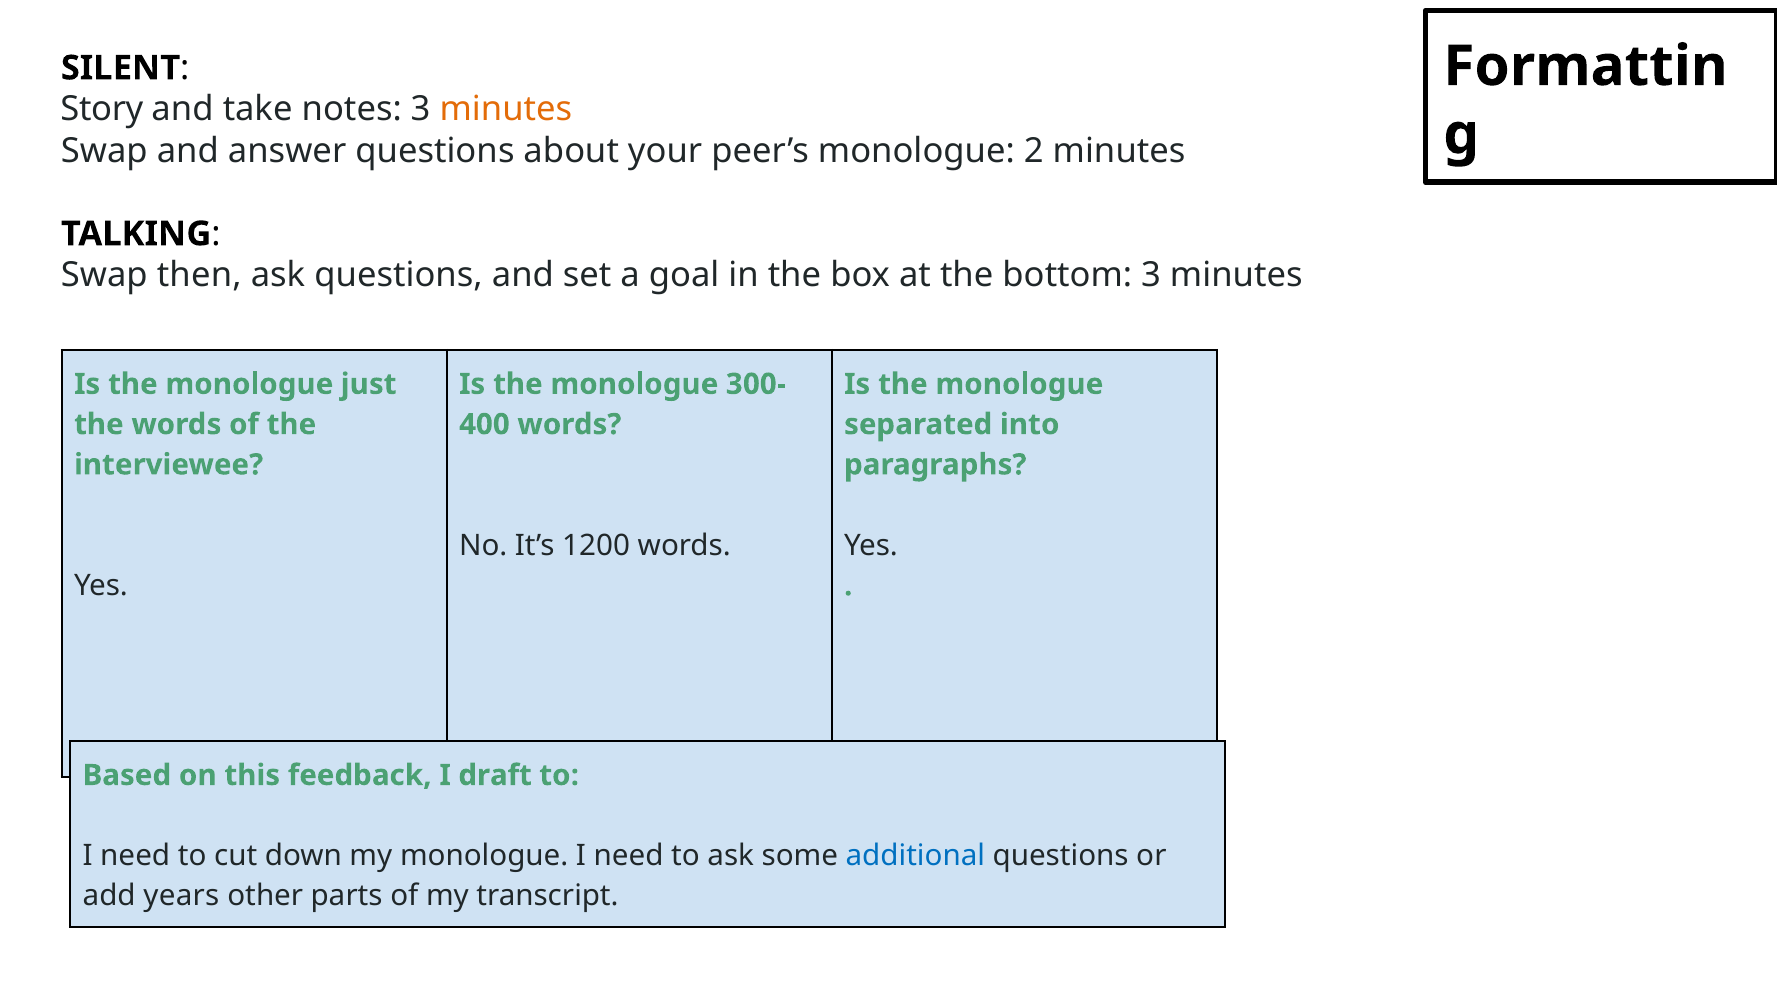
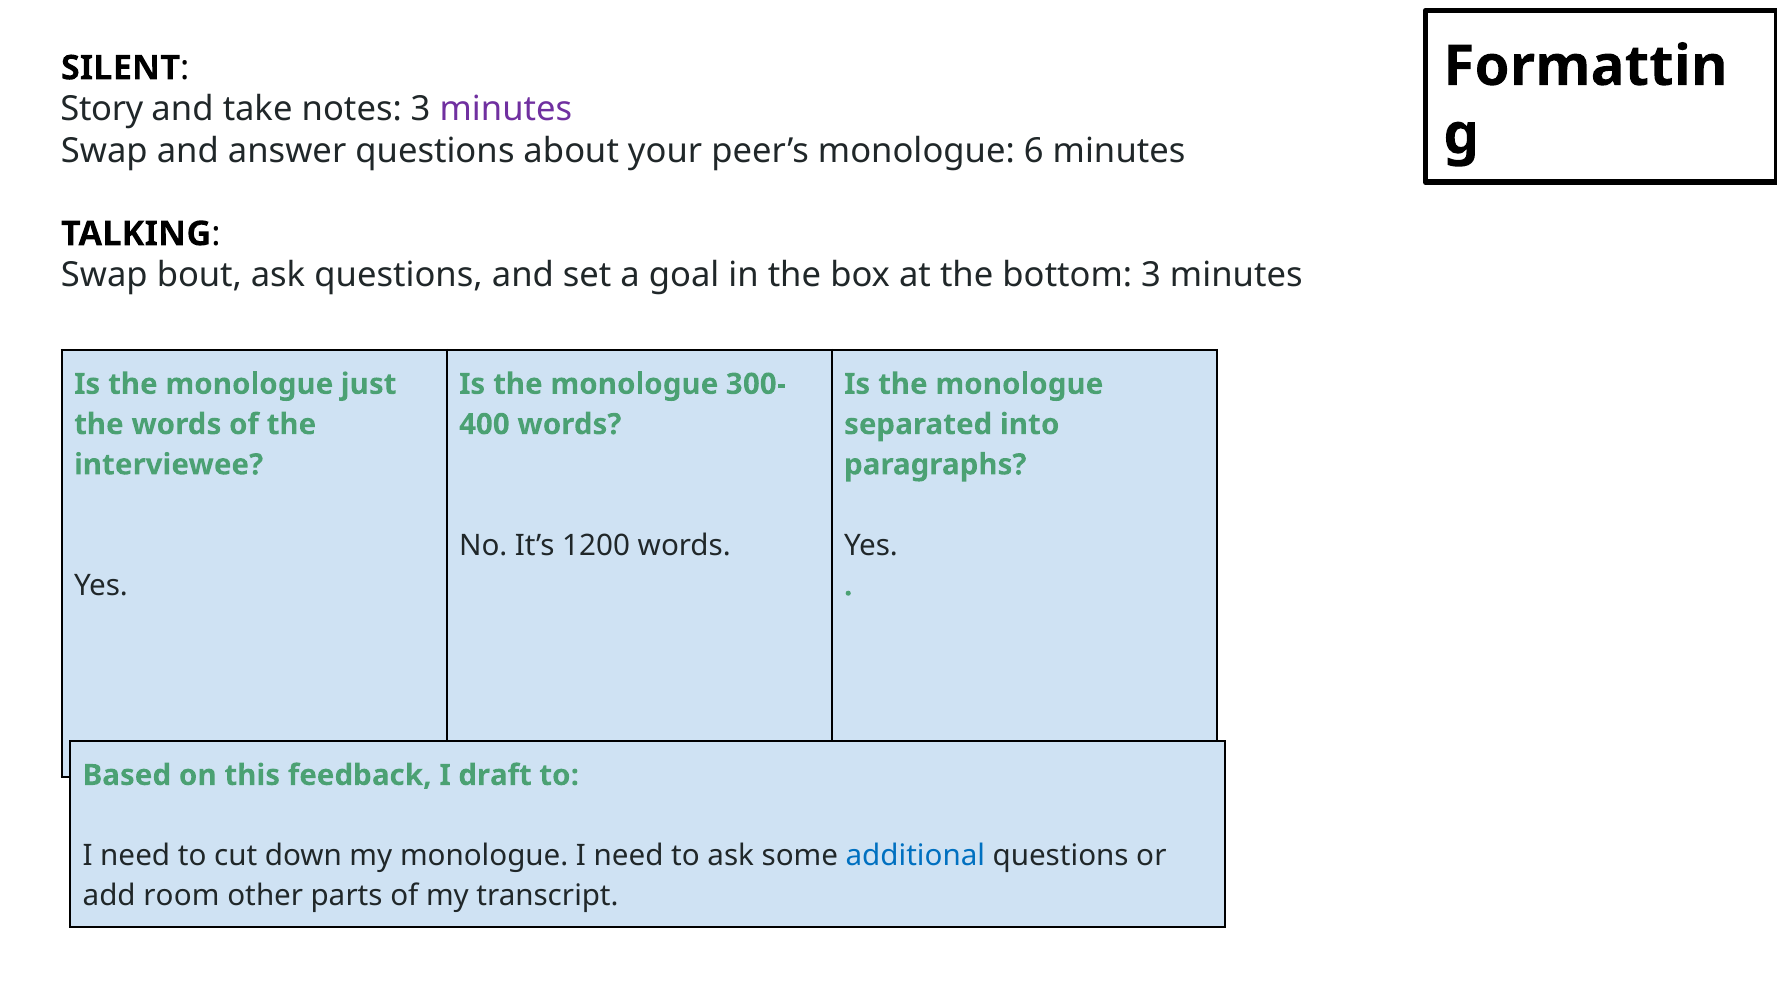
minutes at (506, 110) colour: orange -> purple
2: 2 -> 6
then: then -> bout
years: years -> room
